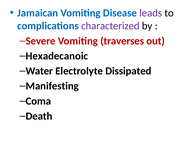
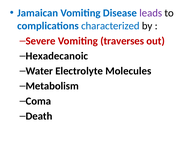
characterized colour: purple -> blue
Dissipated: Dissipated -> Molecules
Manifesting: Manifesting -> Metabolism
